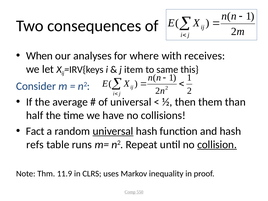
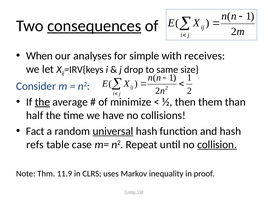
consequences underline: none -> present
where: where -> simple
item: item -> drop
this: this -> size
the at (42, 102) underline: none -> present
of universal: universal -> minimize
runs: runs -> case
